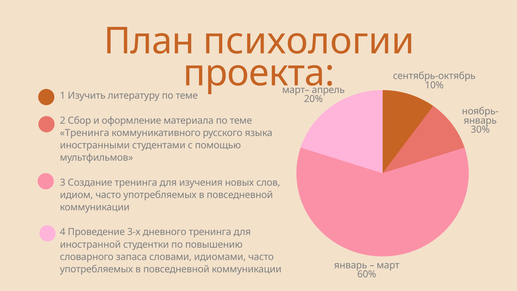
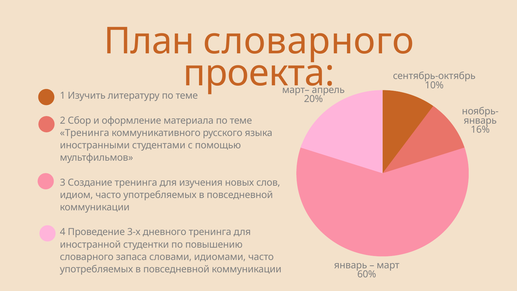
План психологии: психологии -> словарного
30%: 30% -> 16%
